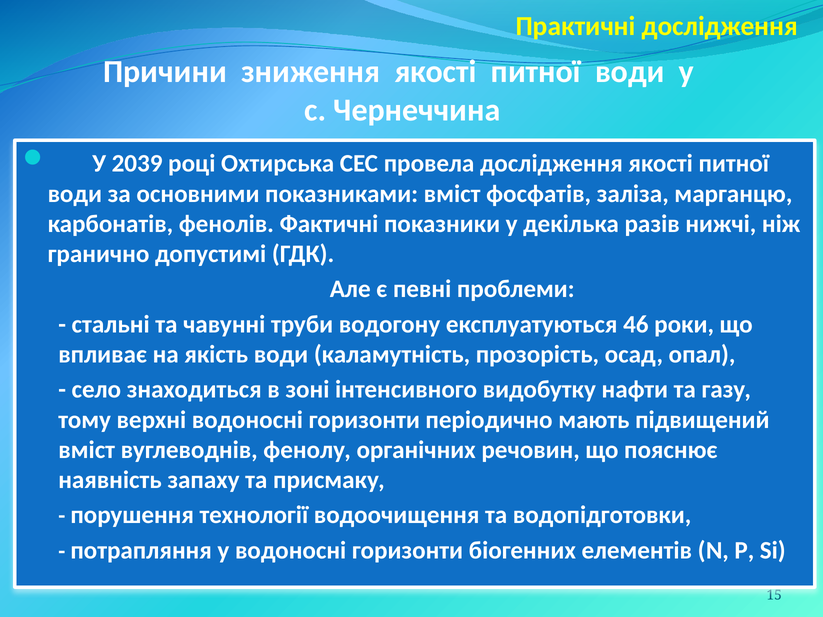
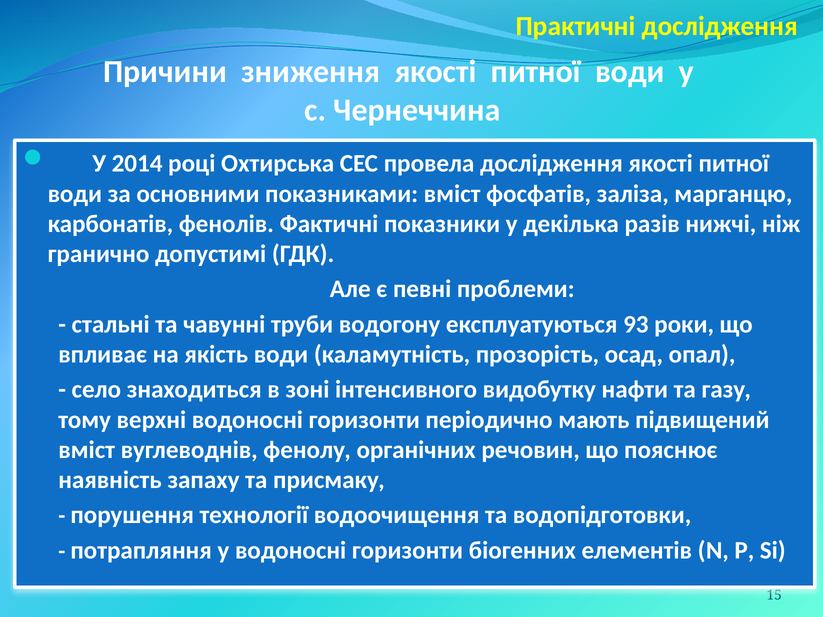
2039: 2039 -> 2014
46: 46 -> 93
